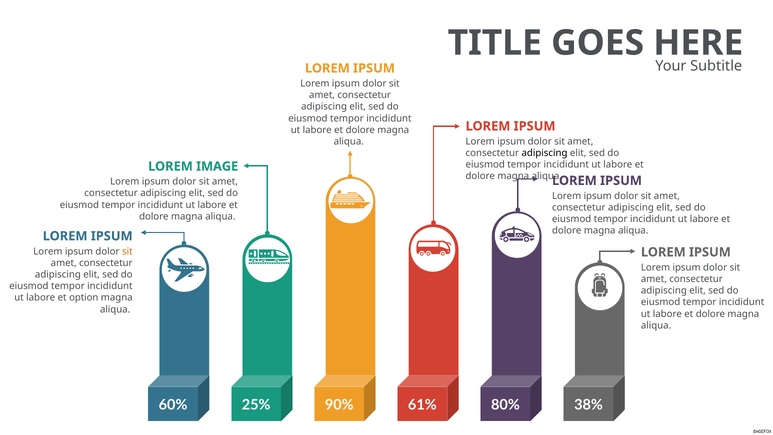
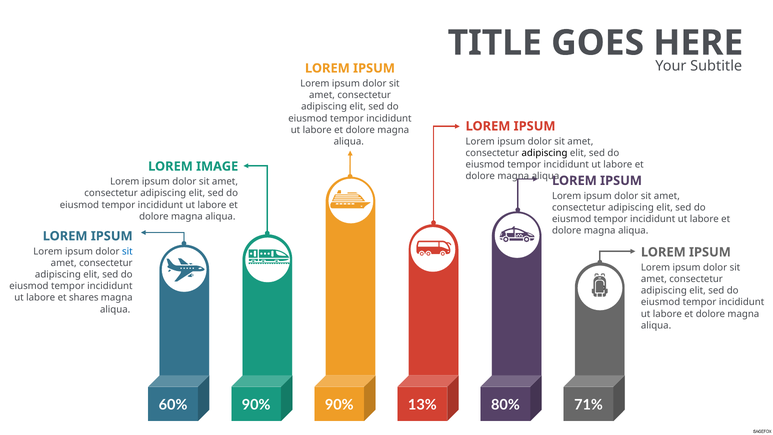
sit at (127, 251) colour: orange -> blue
option: option -> shares
60% 25%: 25% -> 90%
61%: 61% -> 13%
38%: 38% -> 71%
